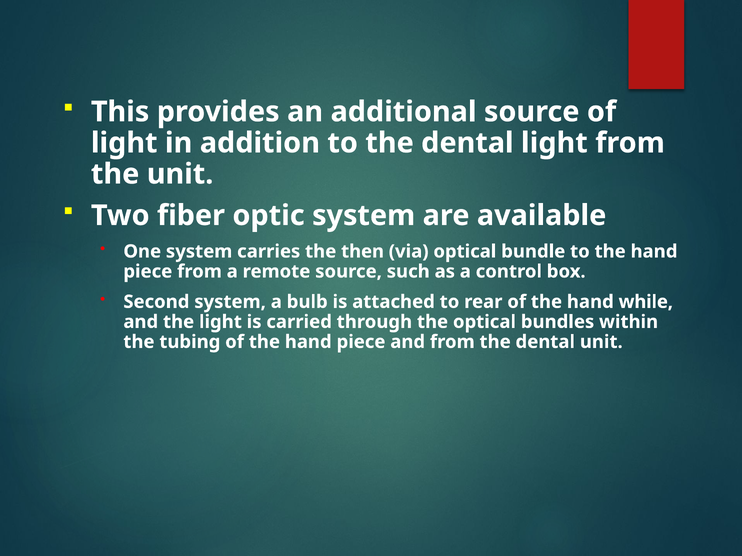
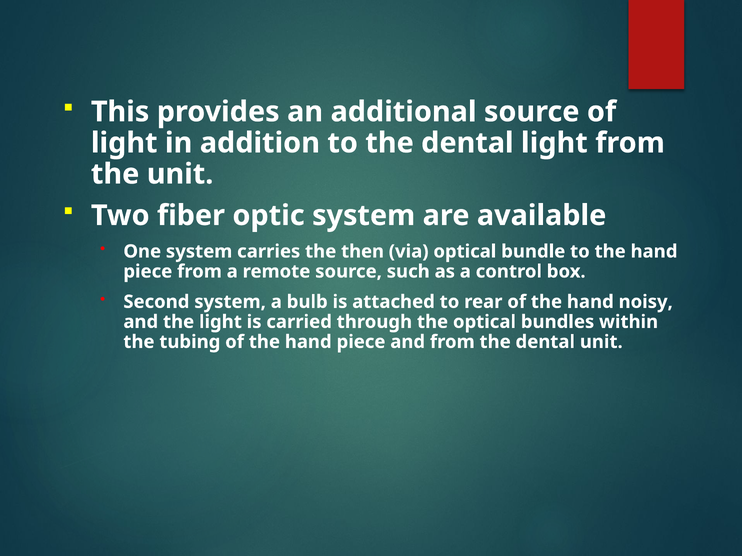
while: while -> noisy
